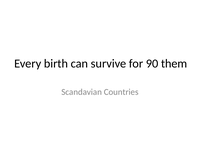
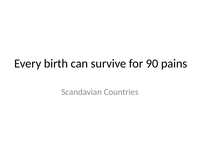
them: them -> pains
